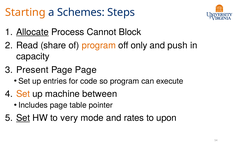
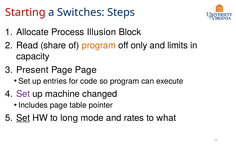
Starting colour: orange -> red
Schemes: Schemes -> Switches
Allocate underline: present -> none
Cannot: Cannot -> Illusion
push: push -> limits
Set at (23, 94) colour: orange -> purple
between: between -> changed
very: very -> long
upon: upon -> what
